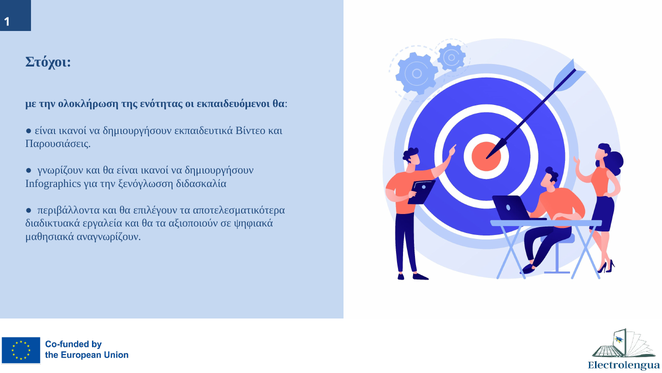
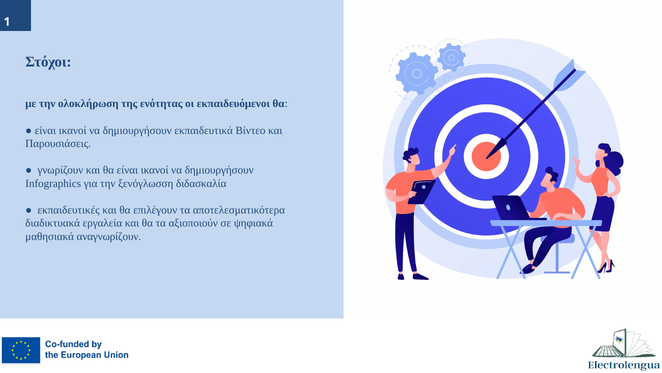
περιβάλλοντα: περιβάλλοντα -> εκπαιδευτικές
